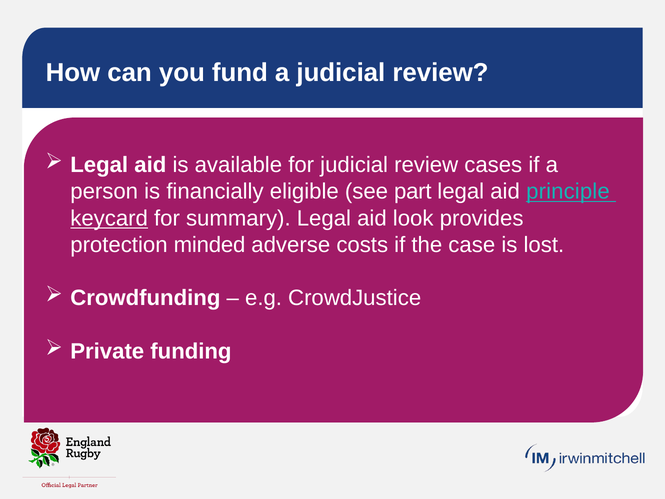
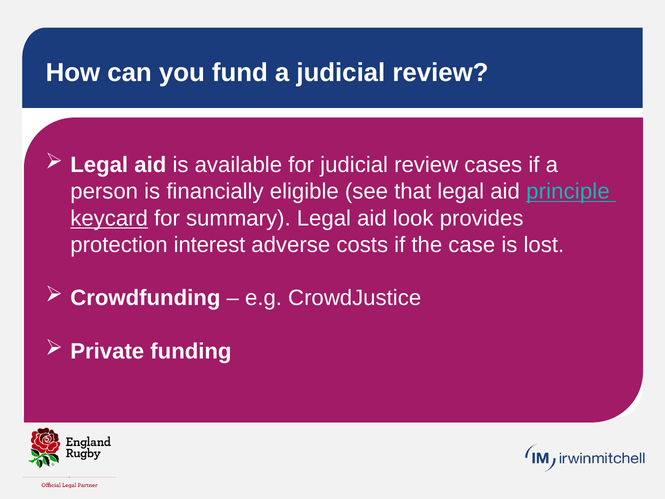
part: part -> that
minded: minded -> interest
